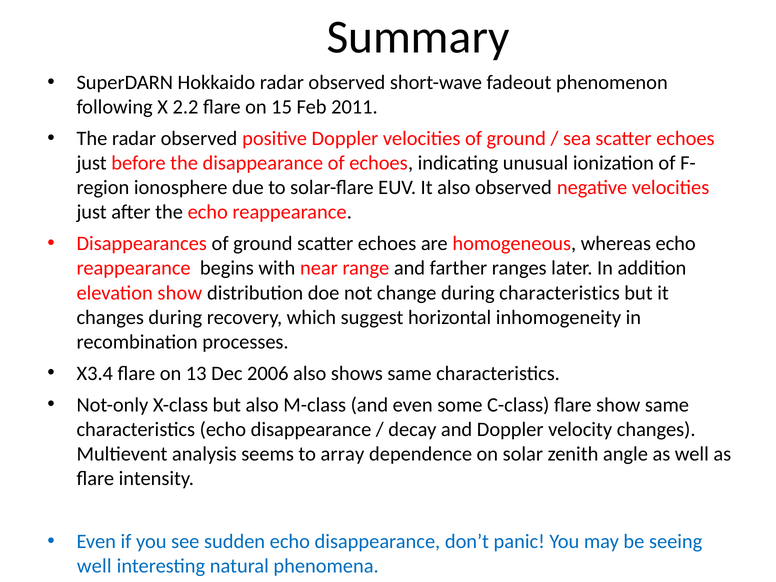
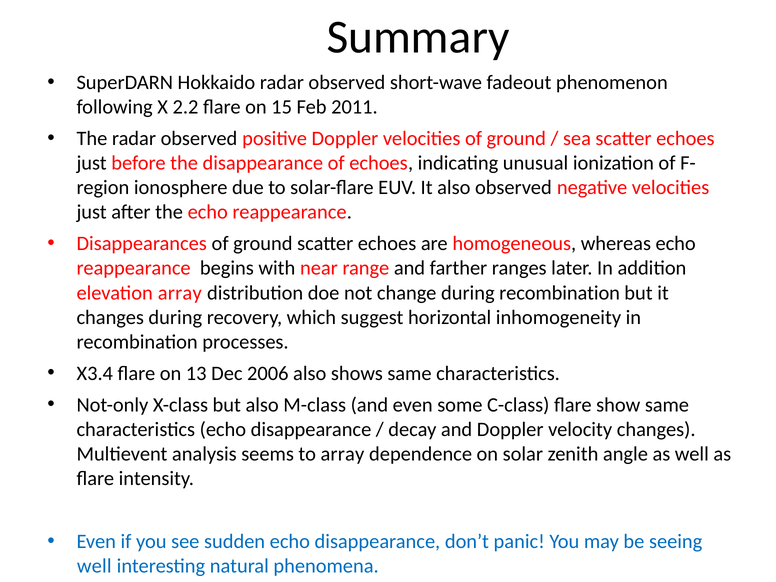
elevation show: show -> array
during characteristics: characteristics -> recombination
